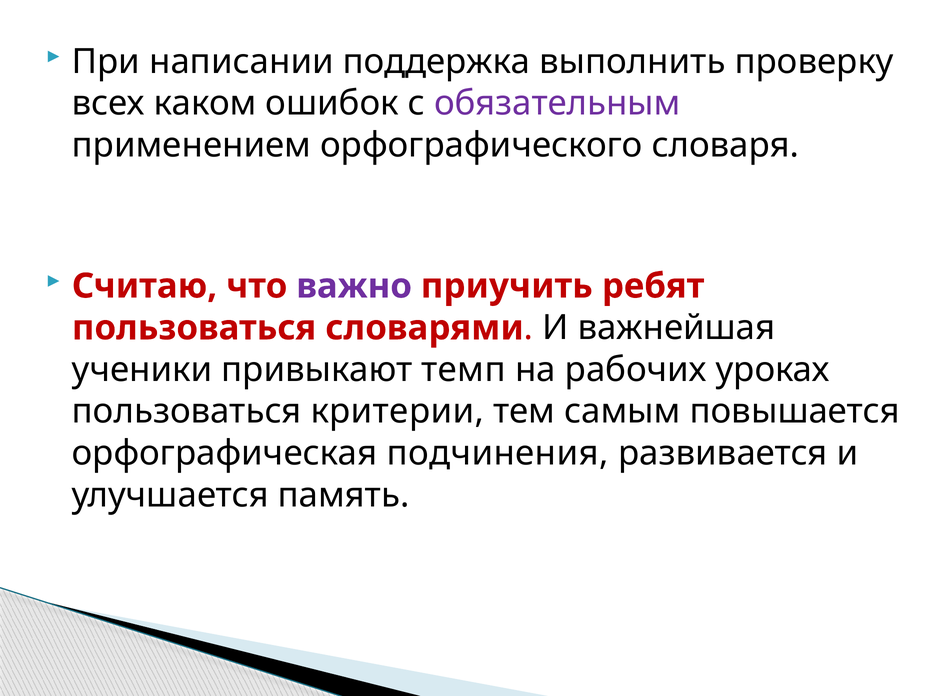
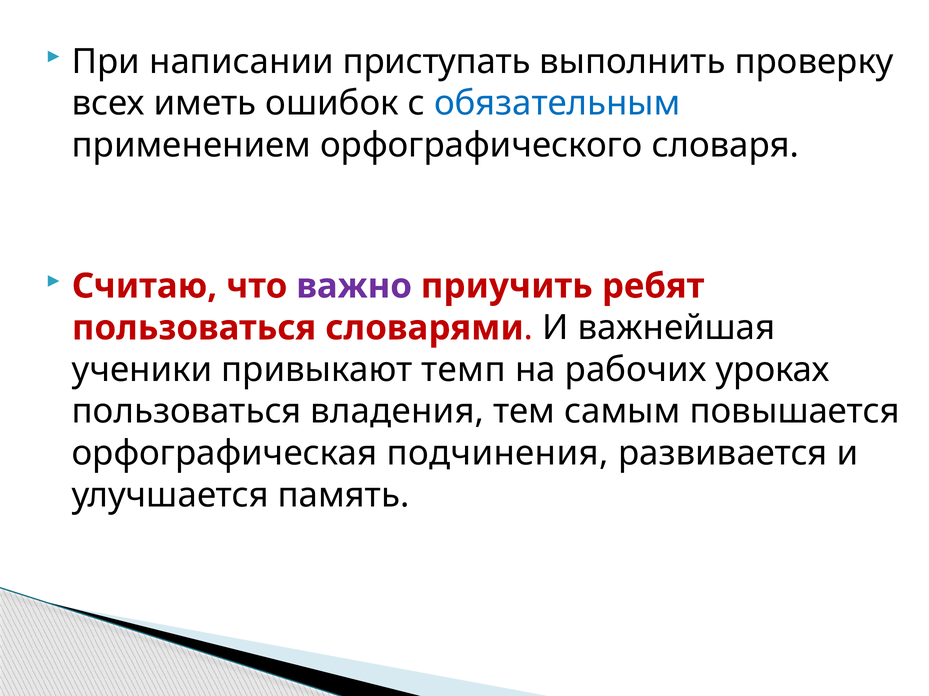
поддержка: поддержка -> приступать
каком: каком -> иметь
обязательным colour: purple -> blue
критерии: критерии -> владения
